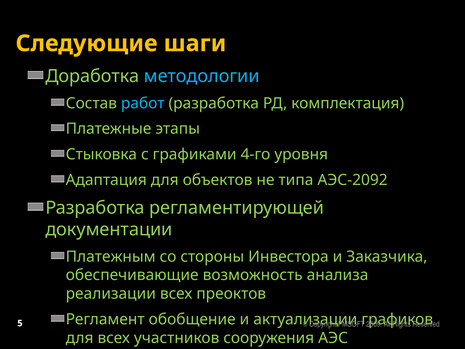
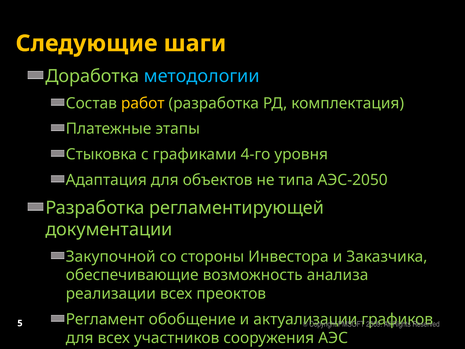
работ colour: light blue -> yellow
АЭС-2092: АЭС-2092 -> АЭС-2050
Платежным: Платежным -> Закупочной
